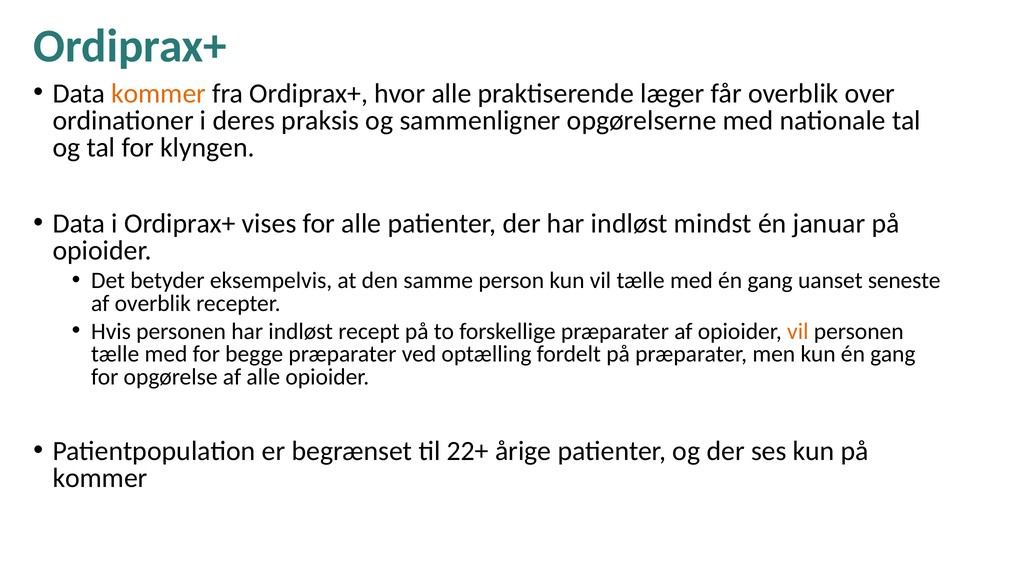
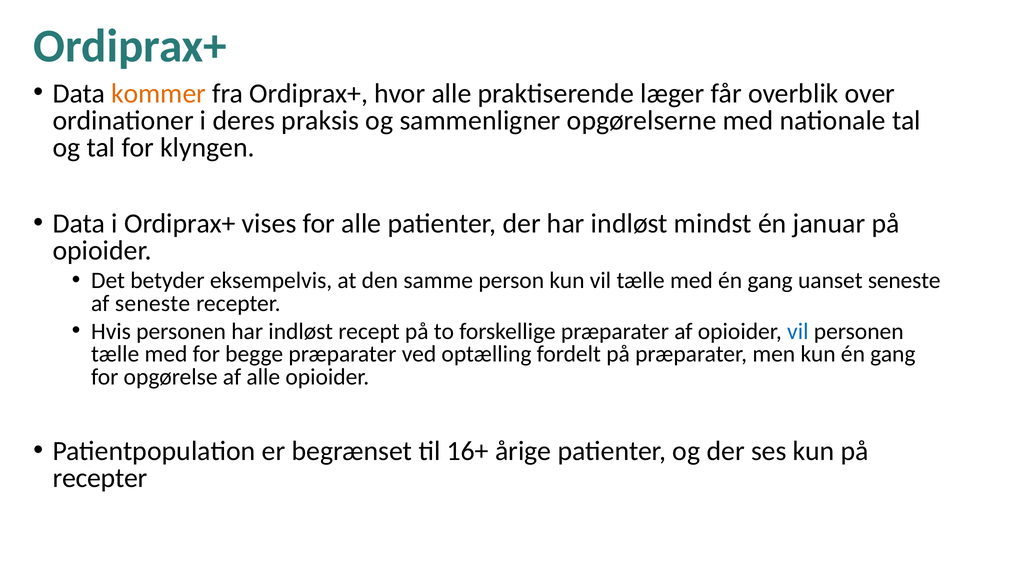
af overblik: overblik -> seneste
vil at (798, 331) colour: orange -> blue
22+: 22+ -> 16+
kommer at (100, 478): kommer -> recepter
